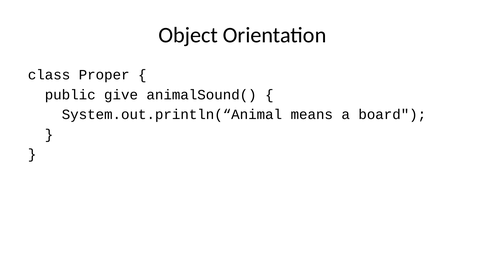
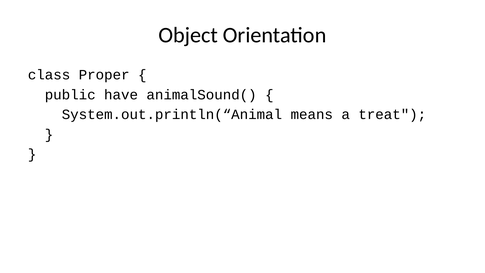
give: give -> have
board: board -> treat
